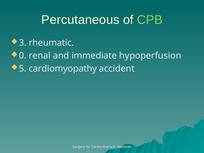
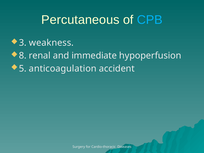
CPB colour: light green -> light blue
rheumatic: rheumatic -> weakness
0: 0 -> 8
cardiomyopathy: cardiomyopathy -> anticoagulation
